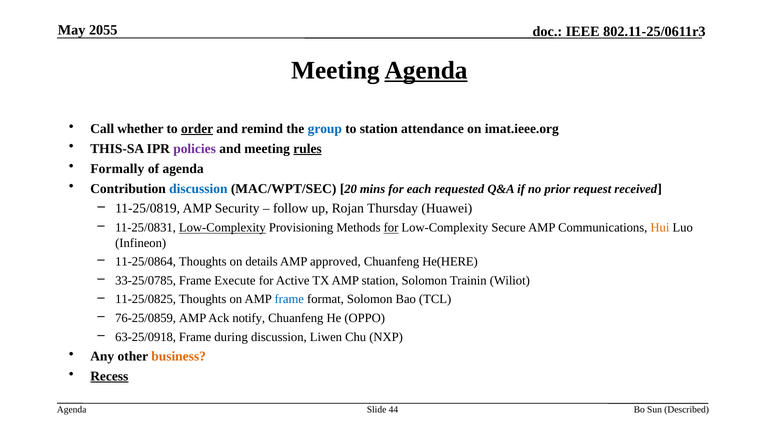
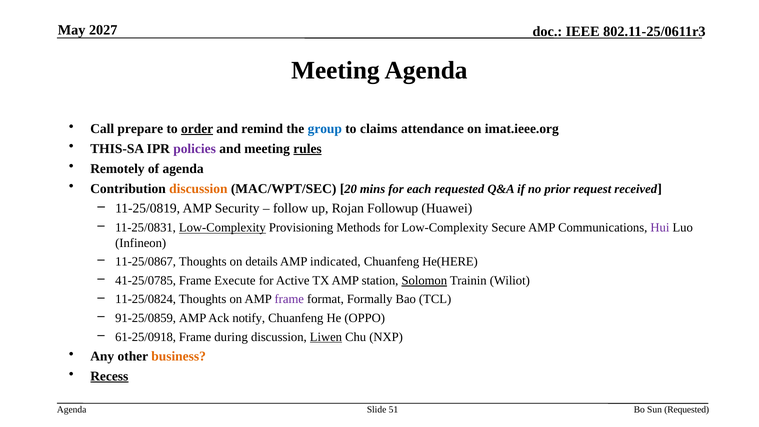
2055: 2055 -> 2027
Agenda at (426, 70) underline: present -> none
whether: whether -> prepare
to station: station -> claims
Formally: Formally -> Remotely
discussion at (198, 189) colour: blue -> orange
Thursday: Thursday -> Followup
for at (391, 228) underline: present -> none
Hui colour: orange -> purple
11-25/0864: 11-25/0864 -> 11-25/0867
approved: approved -> indicated
33-25/0785: 33-25/0785 -> 41-25/0785
Solomon at (424, 280) underline: none -> present
11-25/0825: 11-25/0825 -> 11-25/0824
frame at (289, 299) colour: blue -> purple
format Solomon: Solomon -> Formally
76-25/0859: 76-25/0859 -> 91-25/0859
63-25/0918: 63-25/0918 -> 61-25/0918
Liwen underline: none -> present
44: 44 -> 51
Sun Described: Described -> Requested
